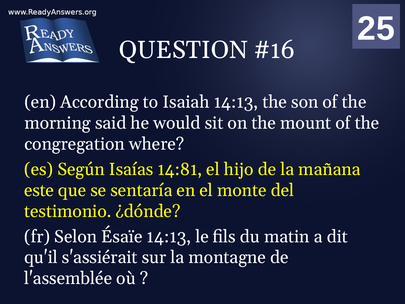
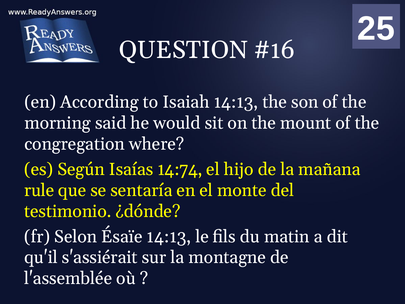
14:81: 14:81 -> 14:74
este: este -> rule
